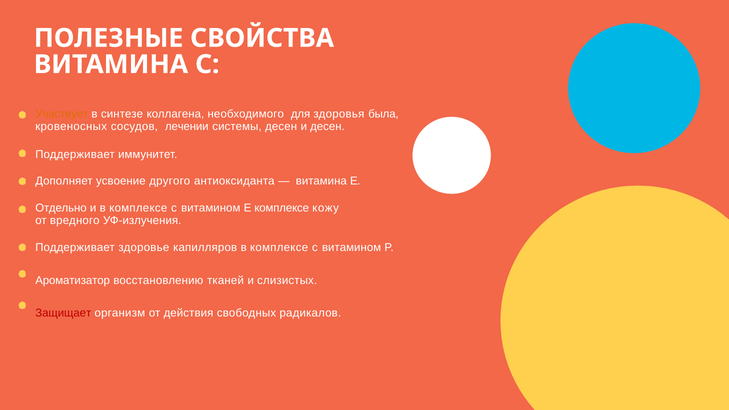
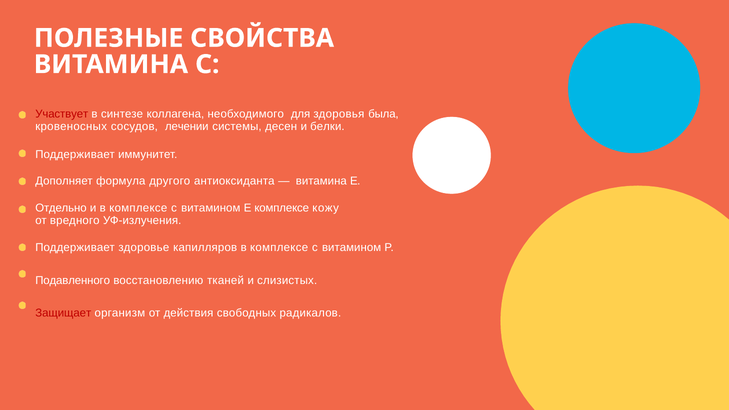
Участвует colour: orange -> red
и десен: десен -> белки
усвоение: усвоение -> формула
Ароматизатор: Ароматизатор -> Подавленного
